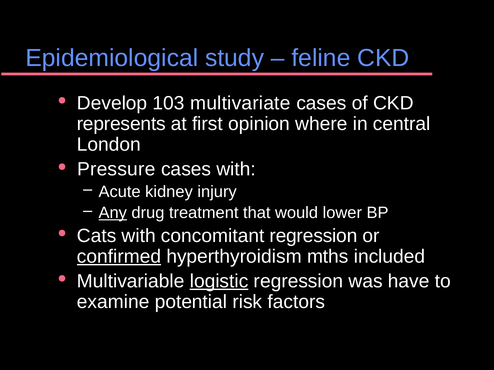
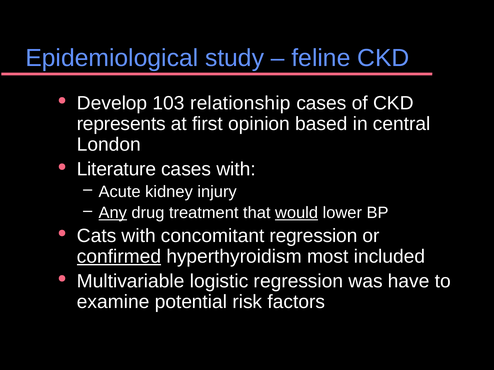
multivariate: multivariate -> relationship
where: where -> based
Pressure: Pressure -> Literature
would underline: none -> present
mths: mths -> most
logistic underline: present -> none
